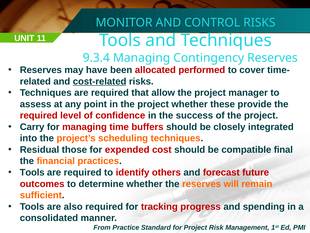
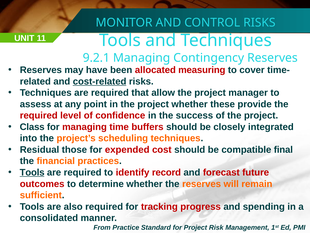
9.3.4: 9.3.4 -> 9.2.1
performed: performed -> measuring
Carry: Carry -> Class
Tools at (32, 172) underline: none -> present
others: others -> record
